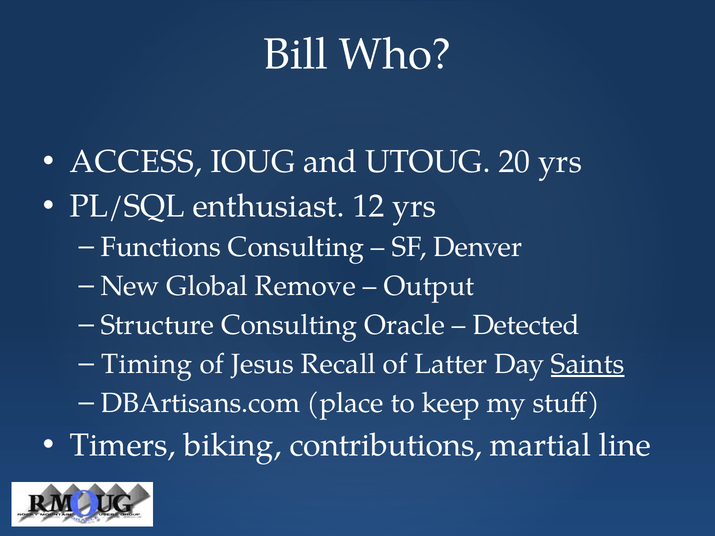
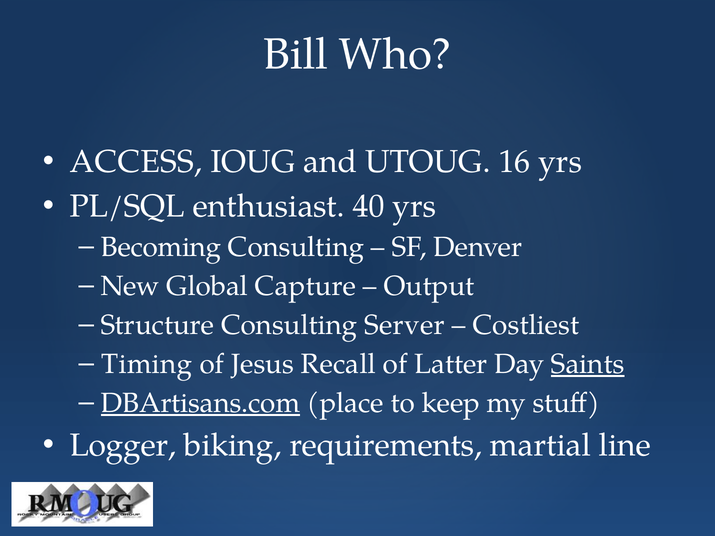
20: 20 -> 16
12: 12 -> 40
Functions: Functions -> Becoming
Remove: Remove -> Capture
Oracle: Oracle -> Server
Detected: Detected -> Costliest
DBArtisans.com underline: none -> present
Timers: Timers -> Logger
contributions: contributions -> requirements
